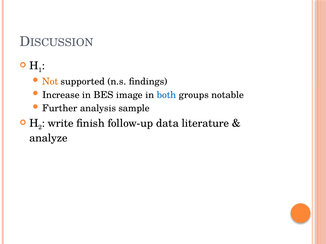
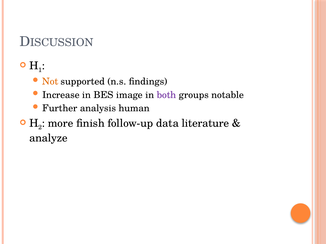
both colour: blue -> purple
sample: sample -> human
write: write -> more
